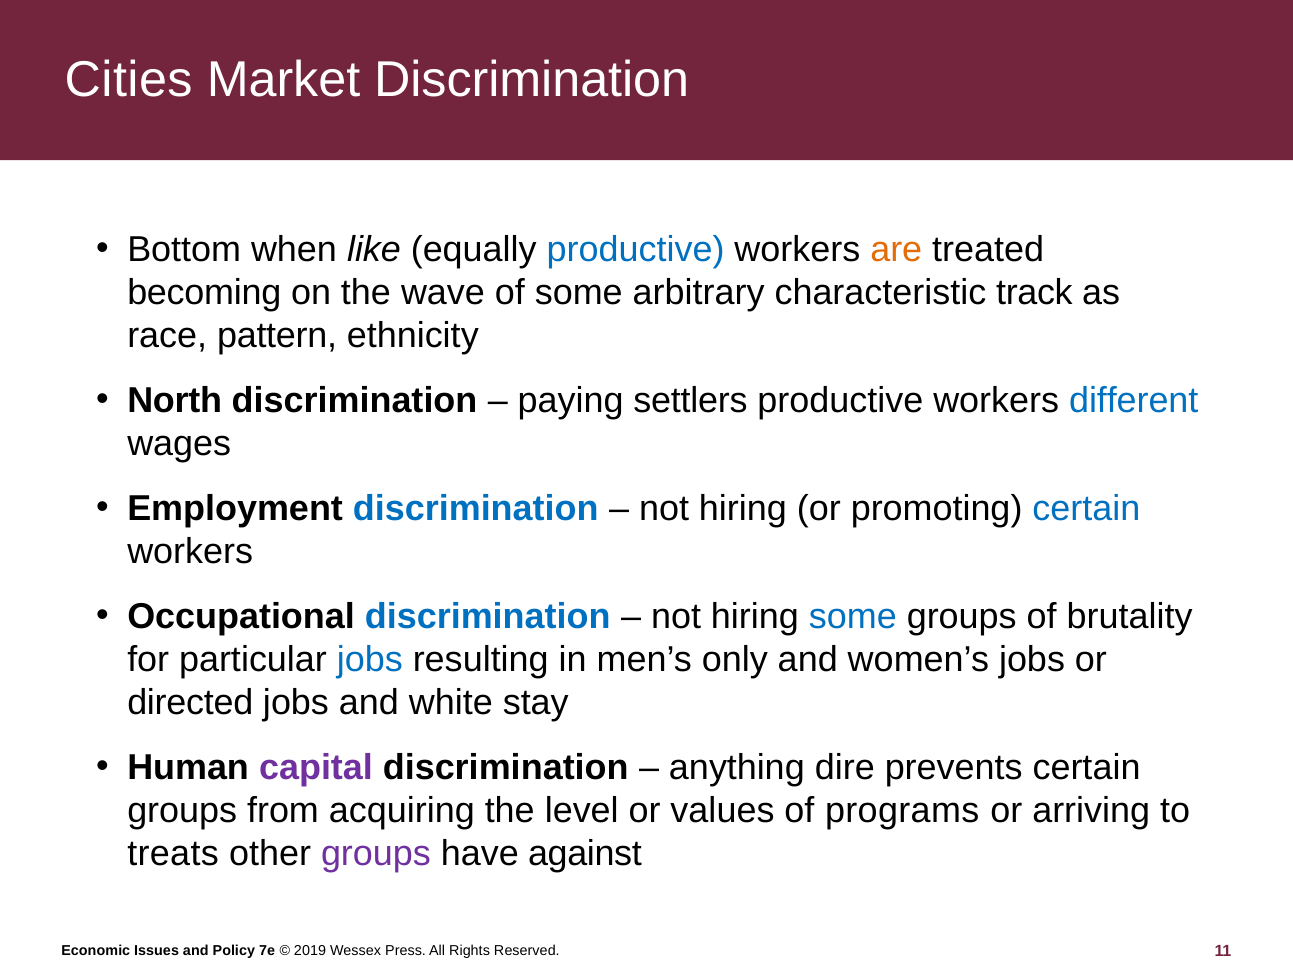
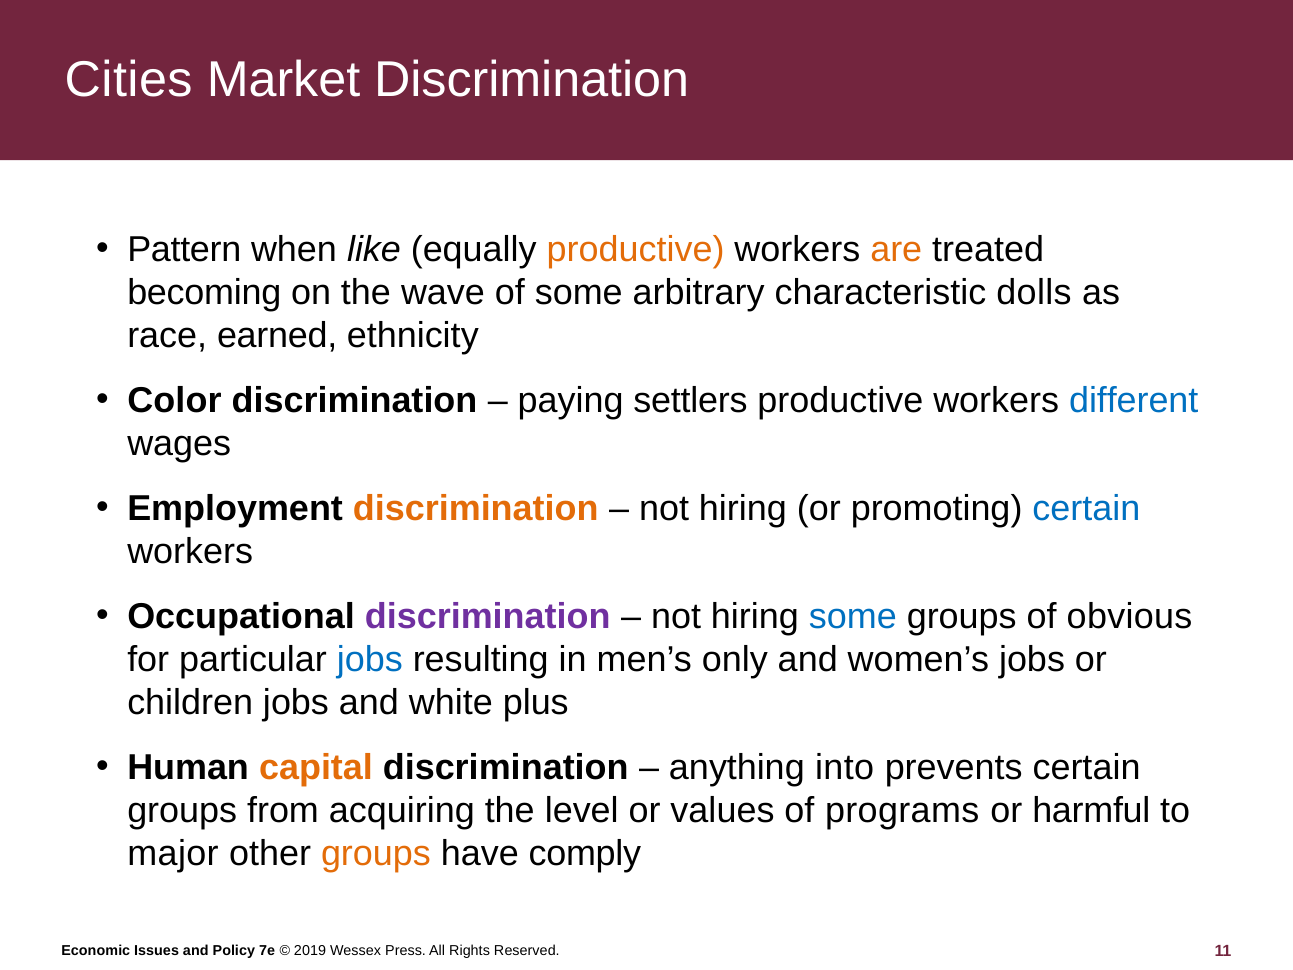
Bottom: Bottom -> Pattern
productive at (636, 249) colour: blue -> orange
track: track -> dolls
pattern: pattern -> earned
North: North -> Color
discrimination at (476, 508) colour: blue -> orange
discrimination at (488, 616) colour: blue -> purple
brutality: brutality -> obvious
directed: directed -> children
stay: stay -> plus
capital colour: purple -> orange
dire: dire -> into
arriving: arriving -> harmful
treats: treats -> major
groups at (376, 854) colour: purple -> orange
against: against -> comply
